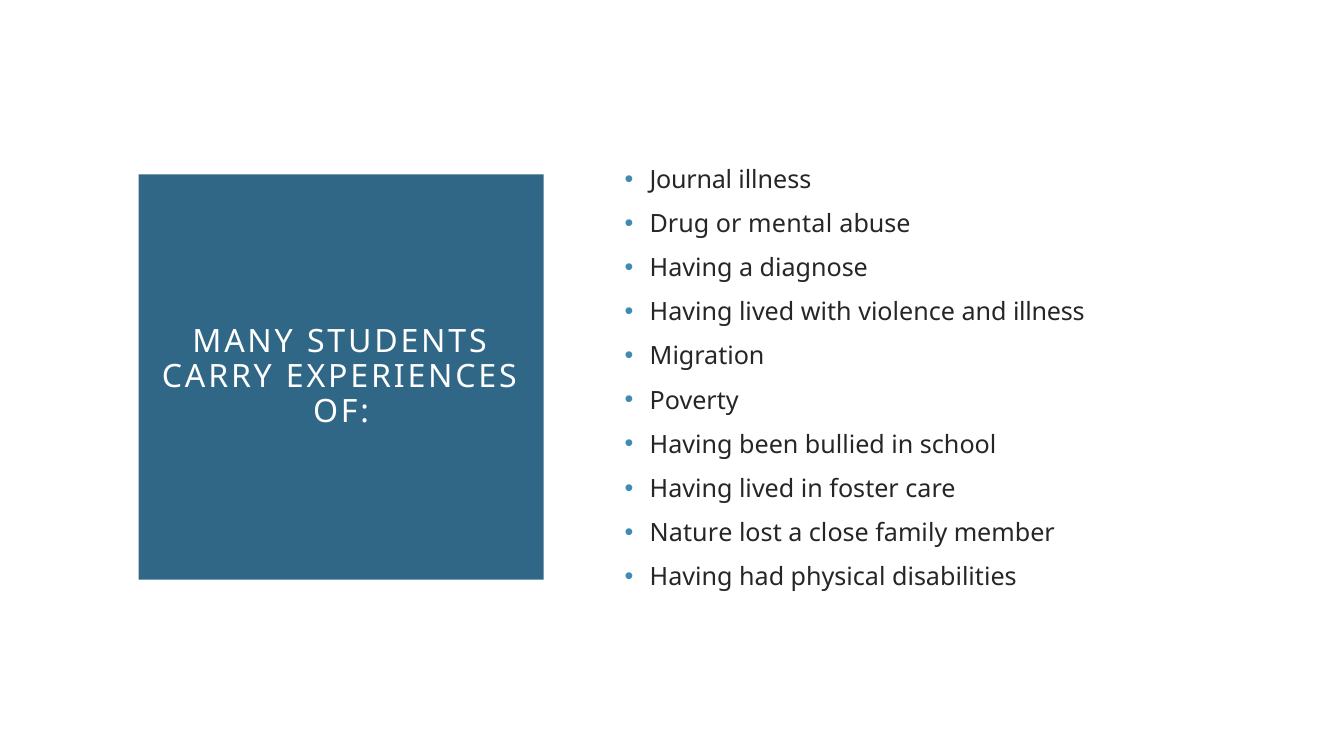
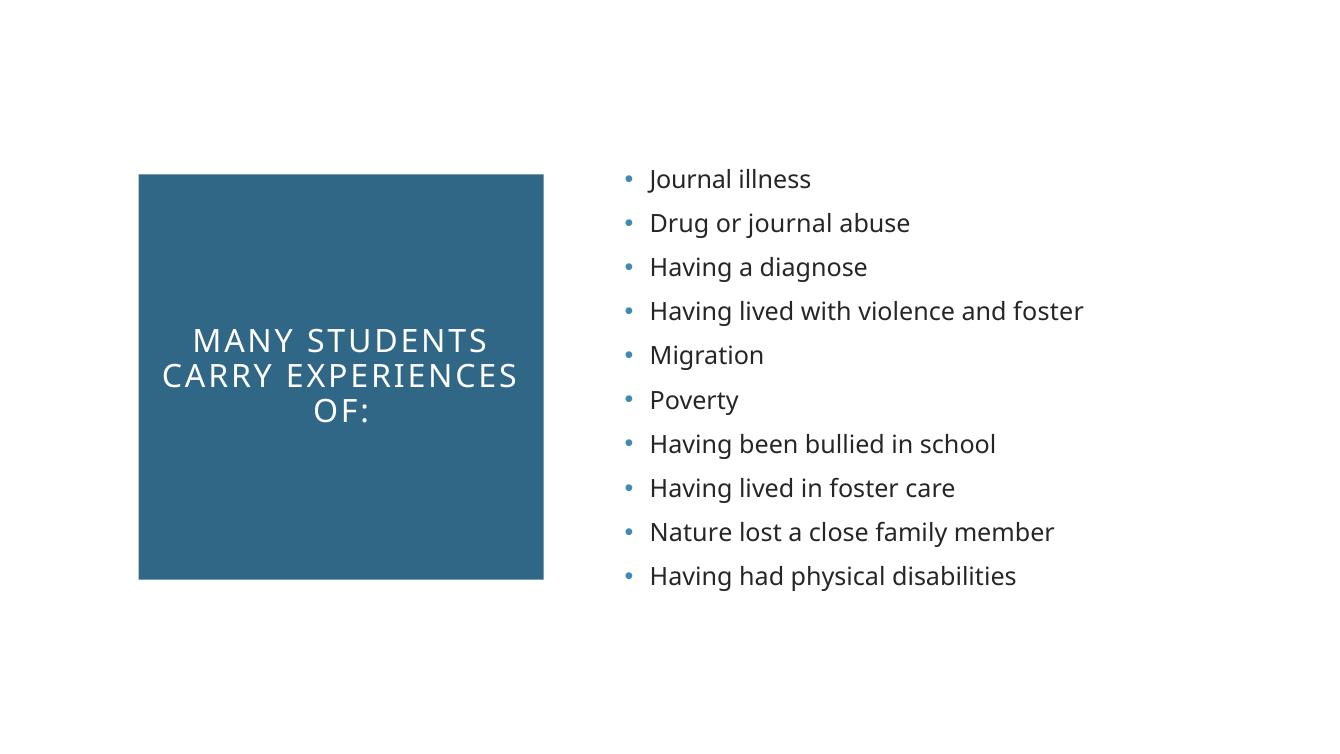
or mental: mental -> journal
and illness: illness -> foster
